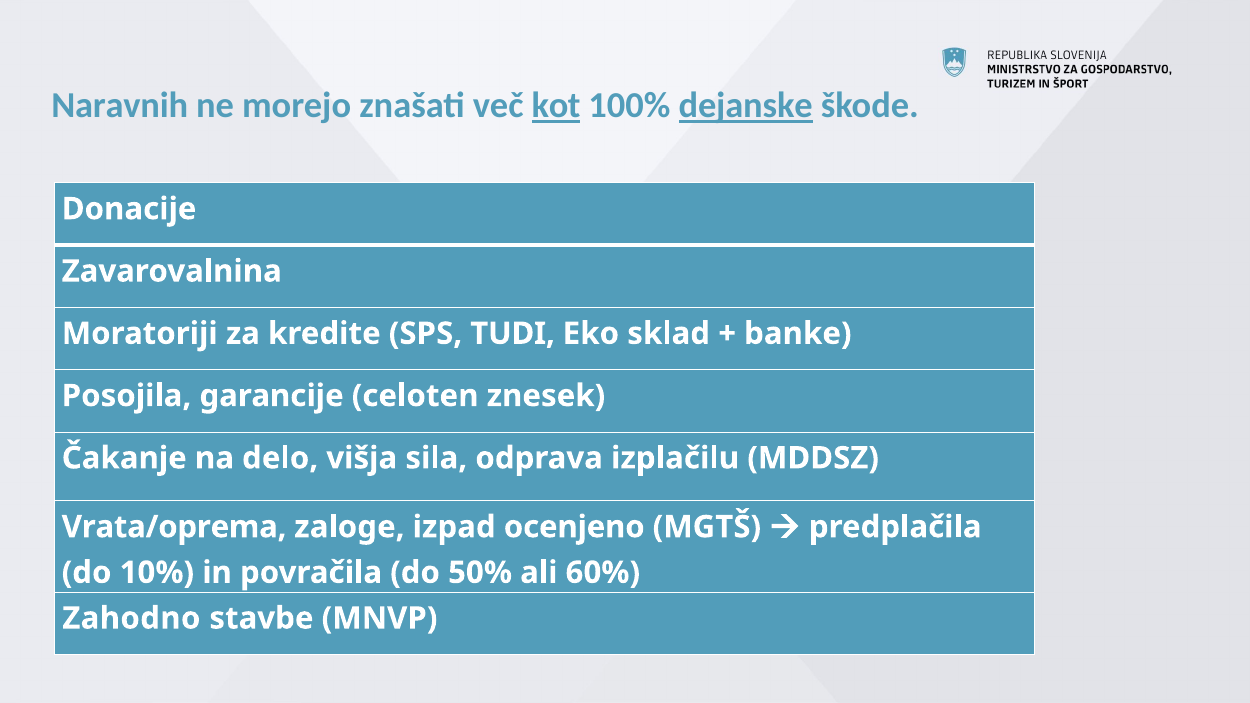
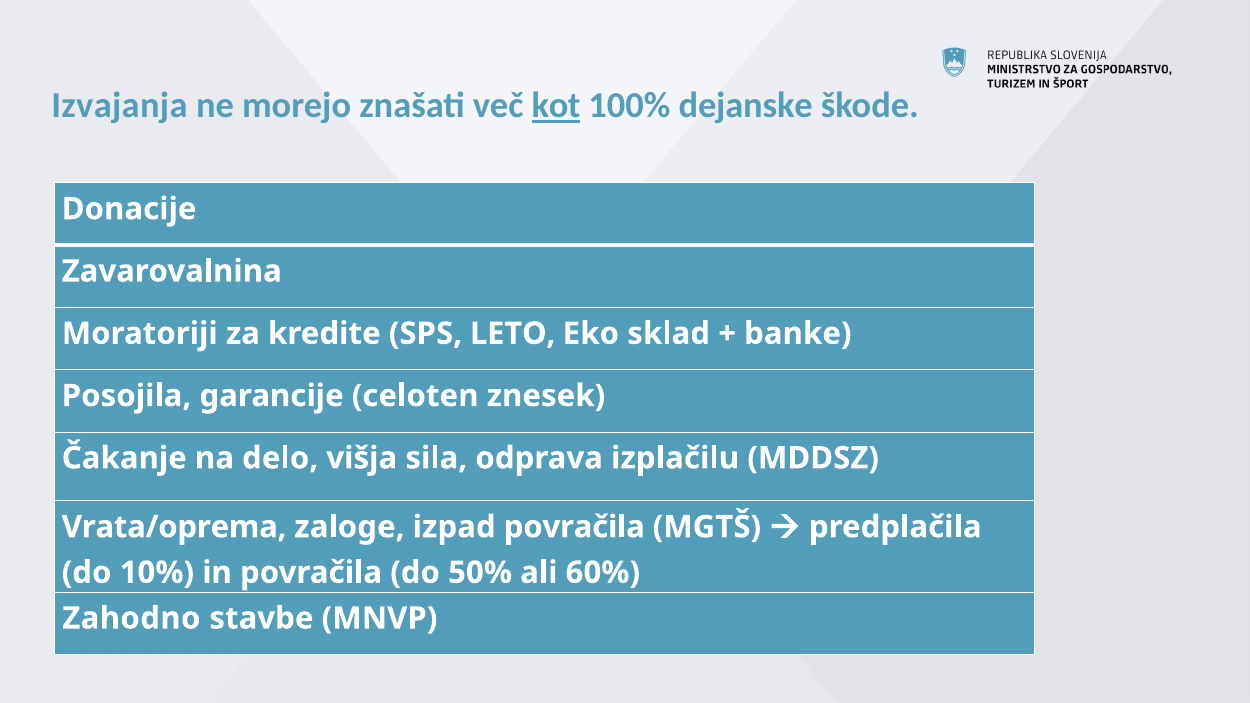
Naravnih: Naravnih -> Izvajanja
dejanske underline: present -> none
TUDI: TUDI -> LETO
izpad ocenjeno: ocenjeno -> povračila
